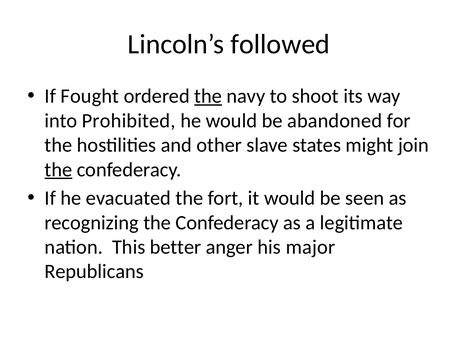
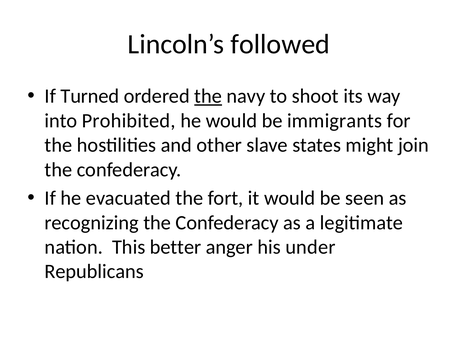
Fought: Fought -> Turned
abandoned: abandoned -> immigrants
the at (58, 169) underline: present -> none
major: major -> under
